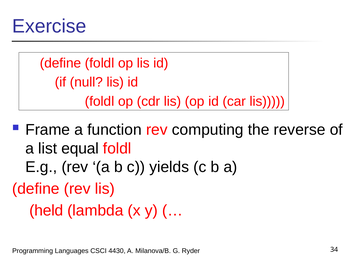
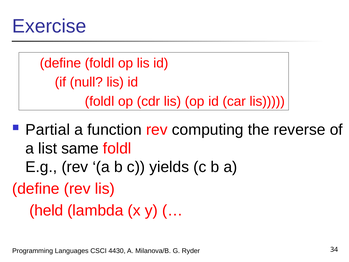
Frame: Frame -> Partial
equal: equal -> same
